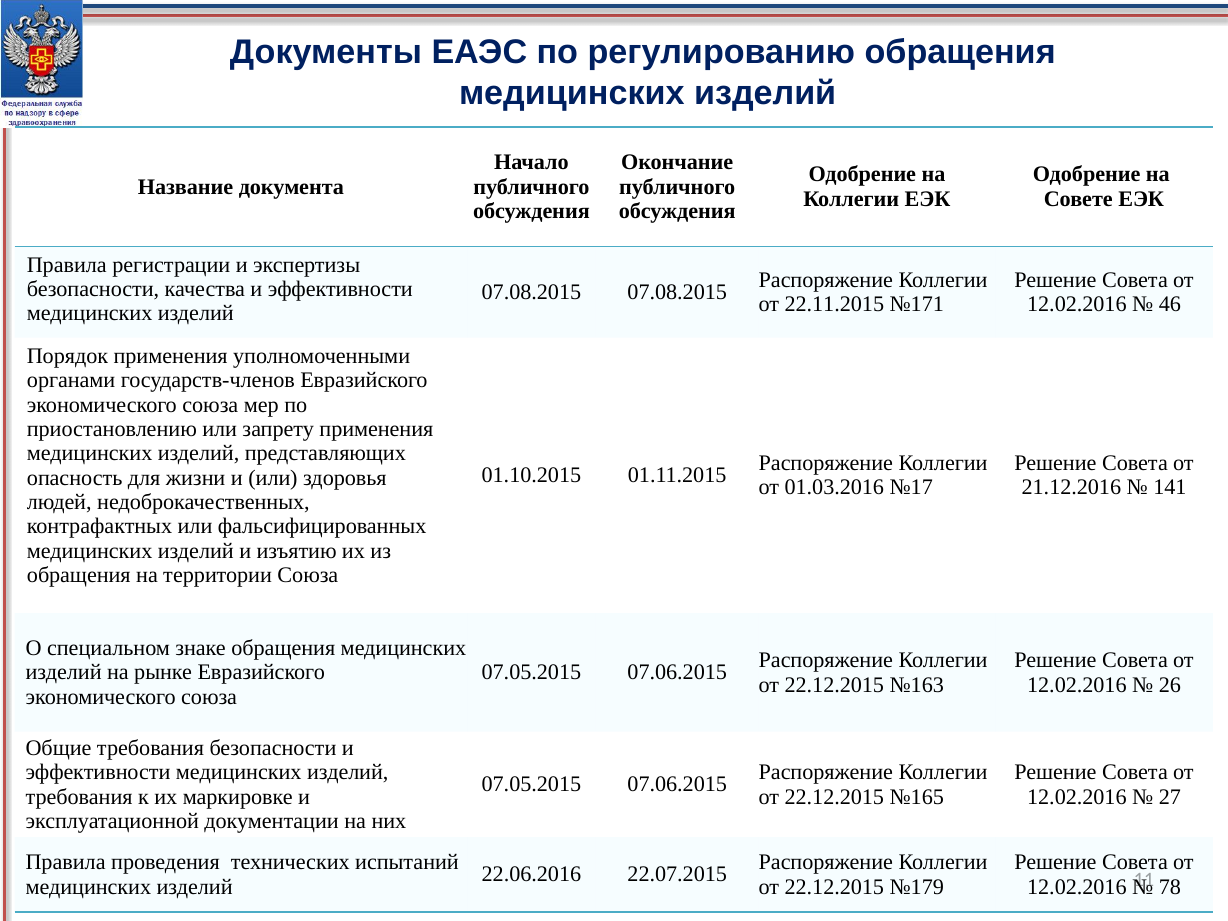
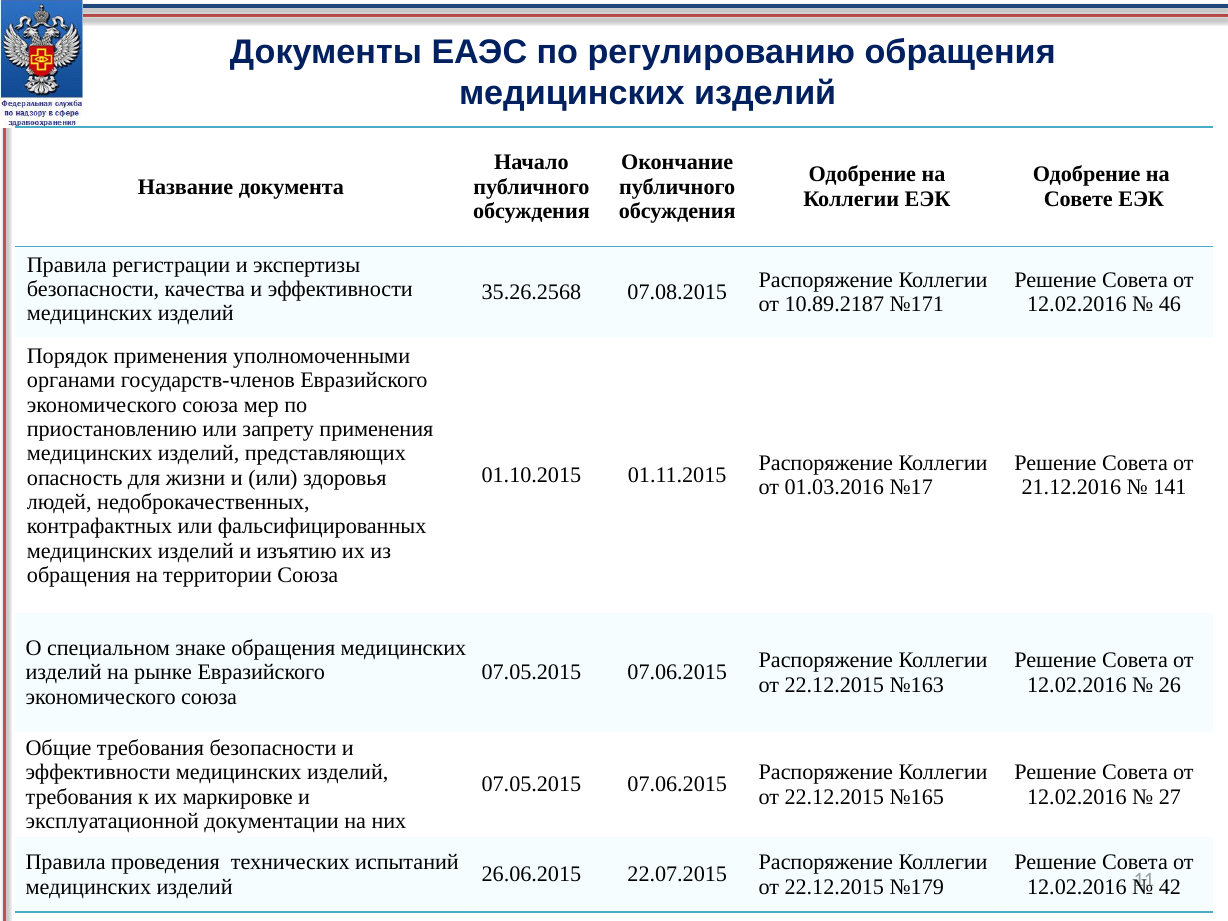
07.08.2015 at (531, 292): 07.08.2015 -> 35.26.2568
22.11.2015: 22.11.2015 -> 10.89.2187
22.06.2016: 22.06.2016 -> 26.06.2015
78: 78 -> 42
